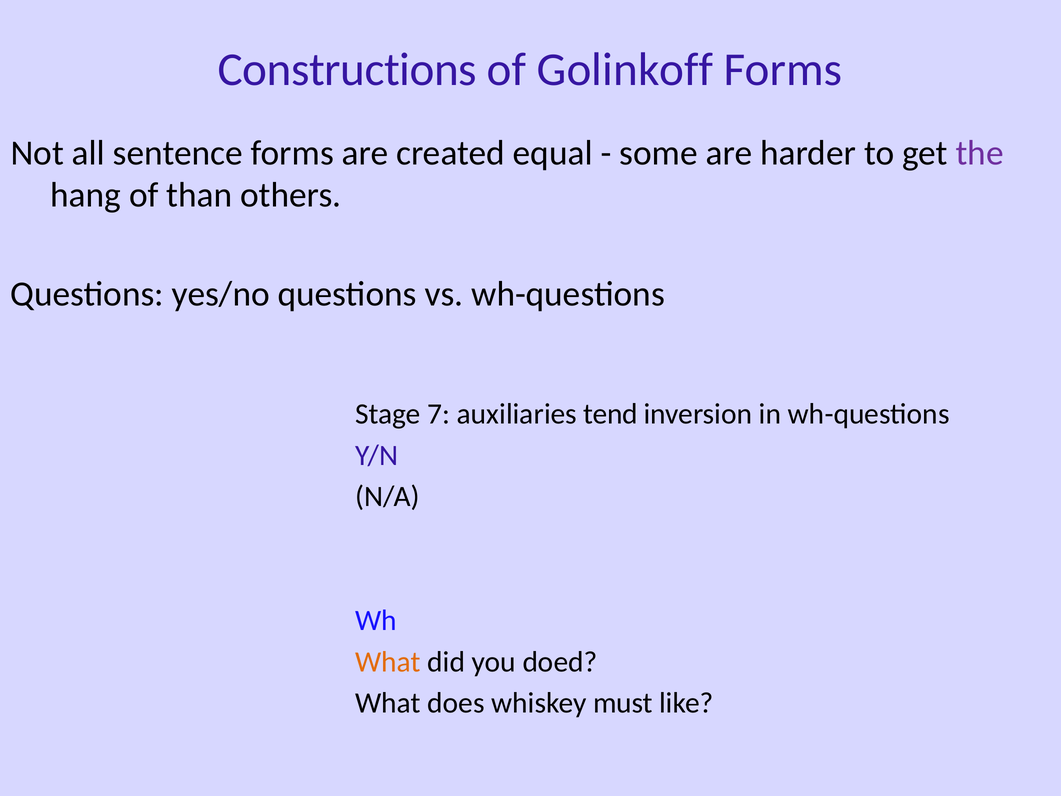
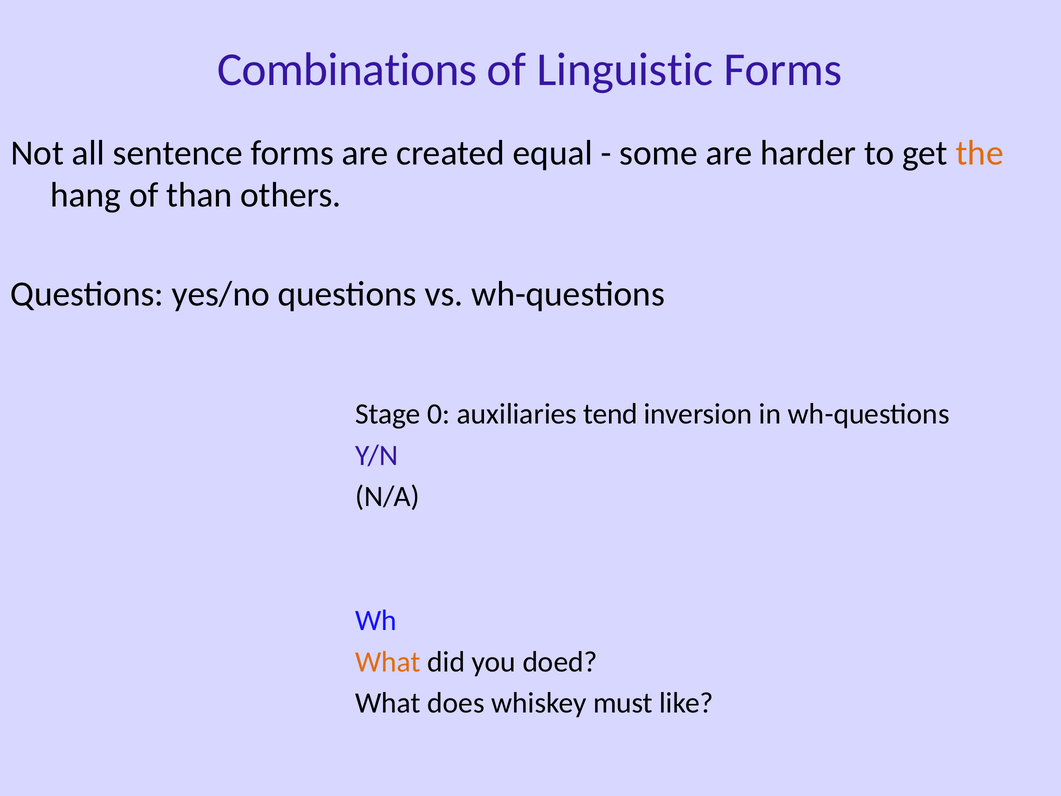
Constructions: Constructions -> Combinations
Golinkoff: Golinkoff -> Linguistic
the colour: purple -> orange
7: 7 -> 0
